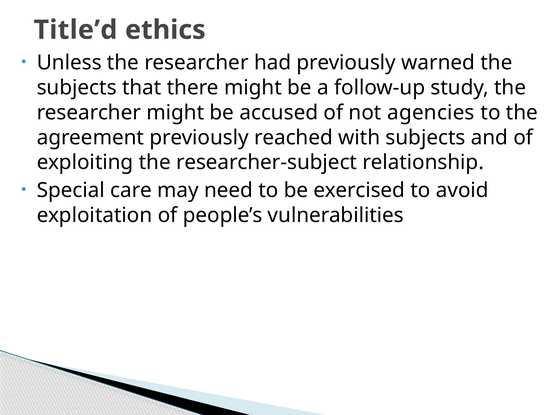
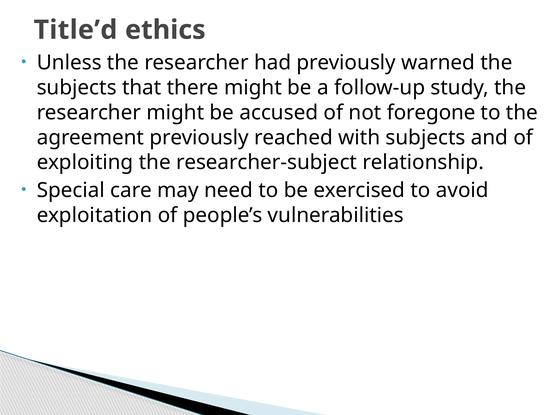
agencies: agencies -> foregone
